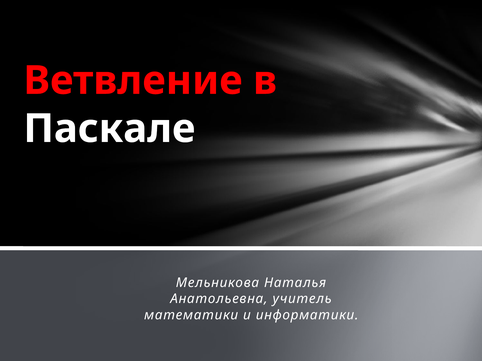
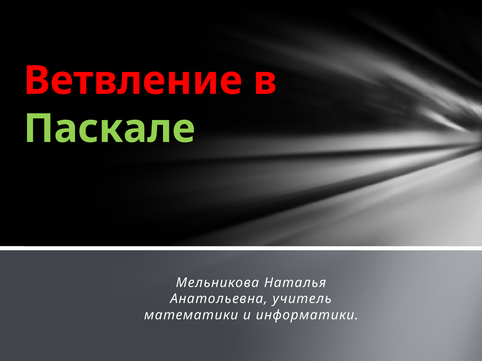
Паскале colour: white -> light green
